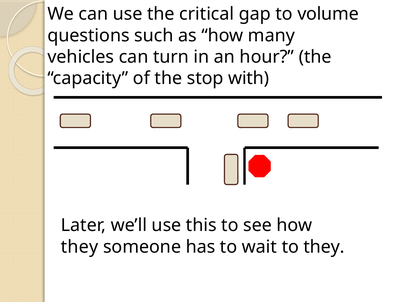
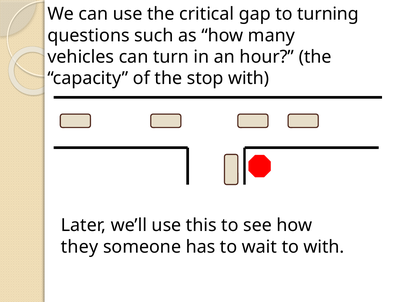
volume: volume -> turning
to they: they -> with
